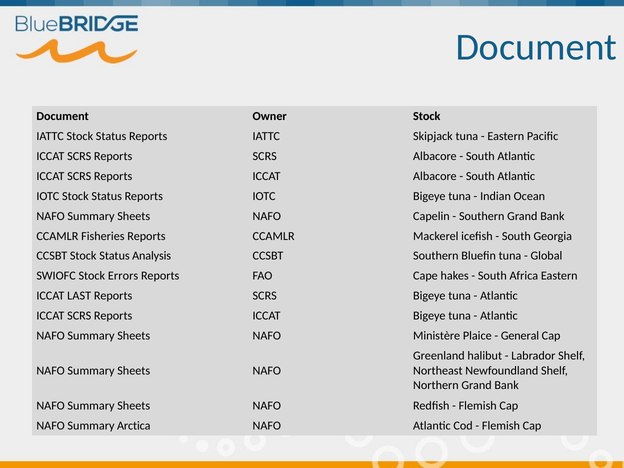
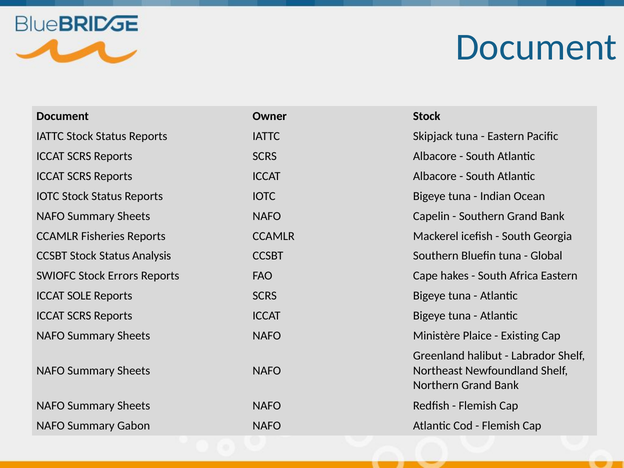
LAST: LAST -> SOLE
General: General -> Existing
Arctica: Arctica -> Gabon
